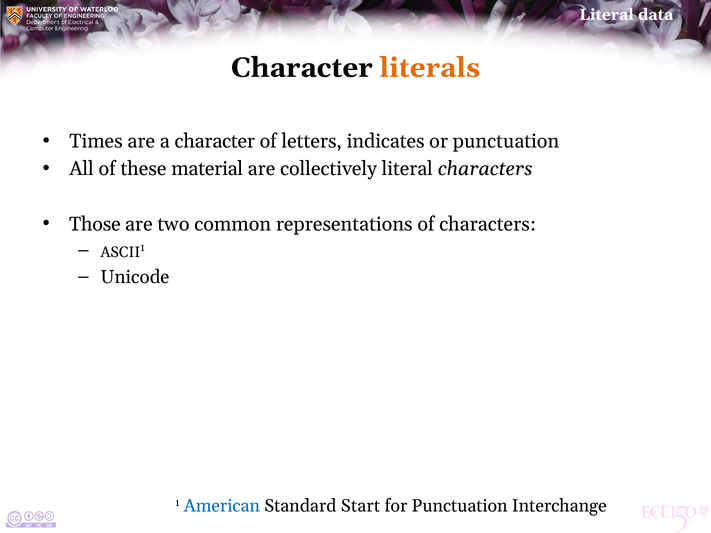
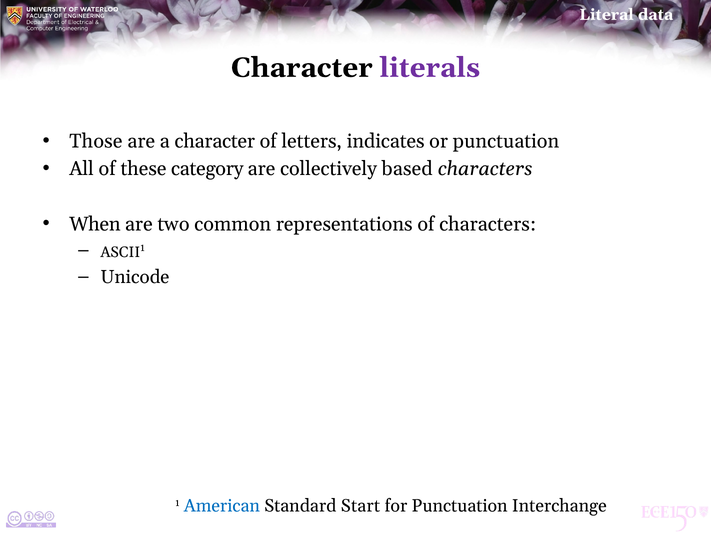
literals colour: orange -> purple
Times: Times -> Those
material: material -> category
collectively literal: literal -> based
Those: Those -> When
